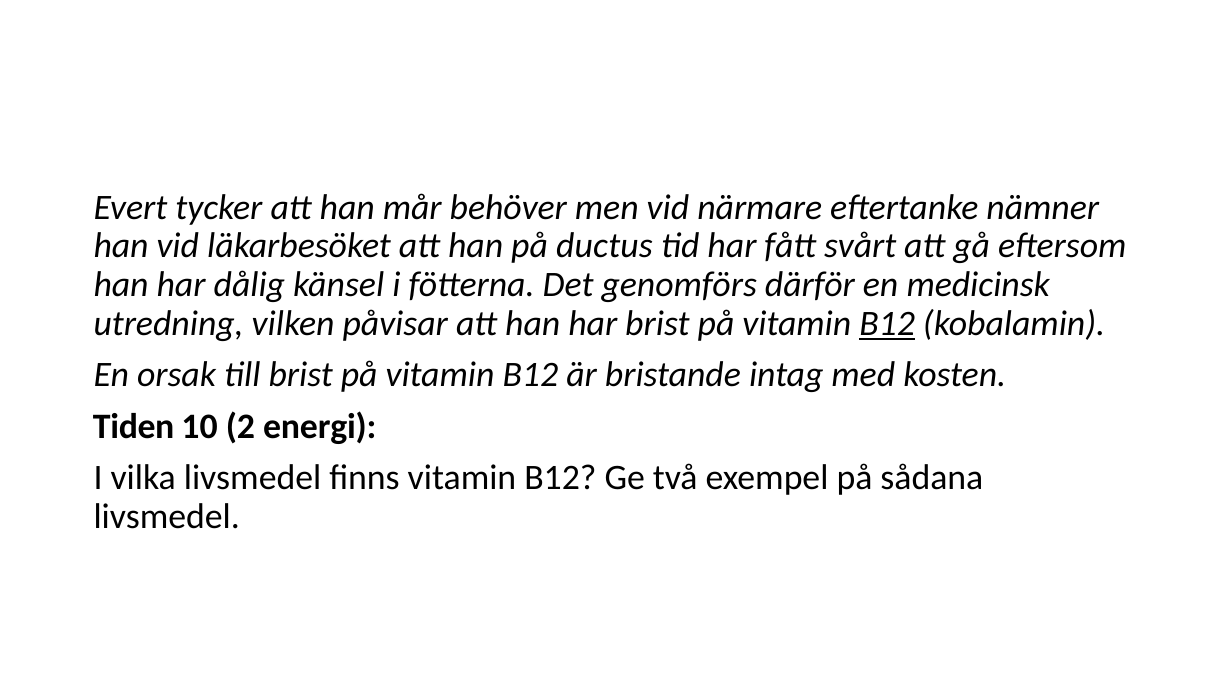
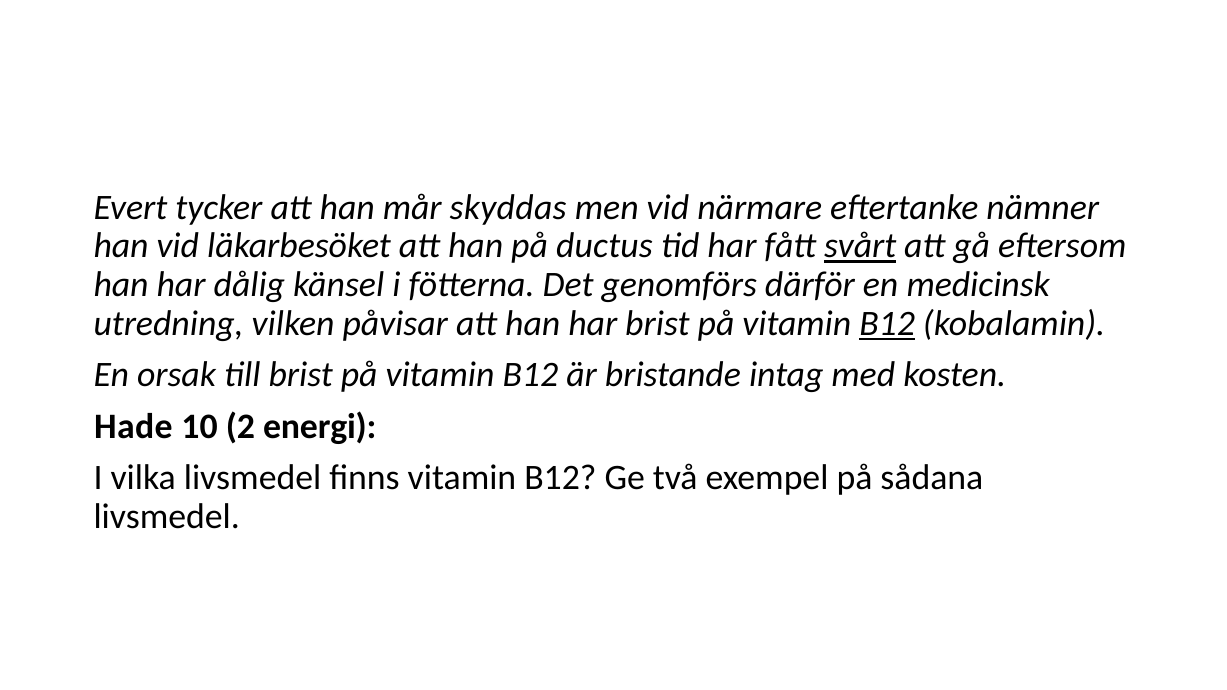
behöver: behöver -> skyddas
svårt underline: none -> present
Tiden: Tiden -> Hade
